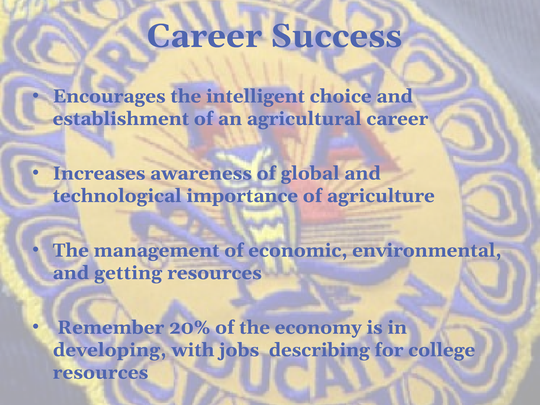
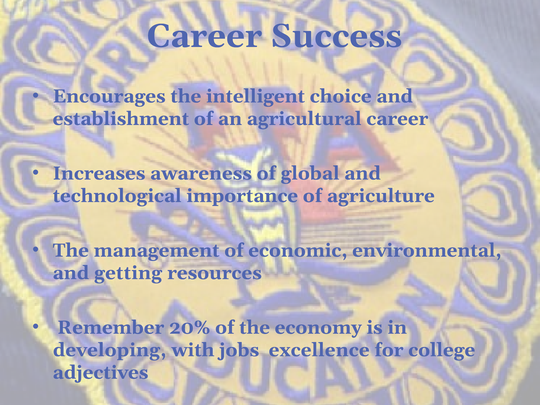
describing: describing -> excellence
resources at (100, 373): resources -> adjectives
